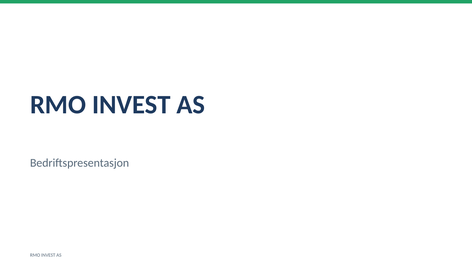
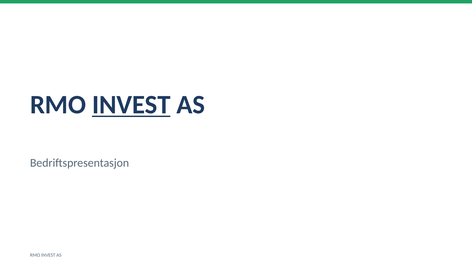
INVEST at (131, 105) underline: none -> present
